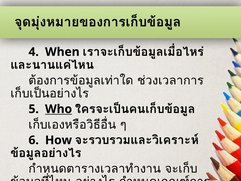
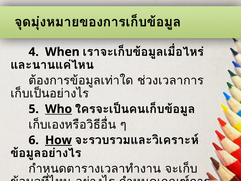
How underline: none -> present
